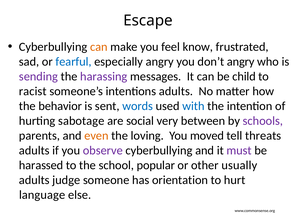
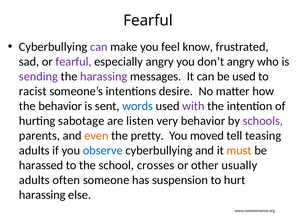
Escape at (148, 21): Escape -> Fearful
can at (99, 47) colour: orange -> purple
fearful at (74, 62) colour: blue -> purple
be child: child -> used
intentions adults: adults -> desire
with colour: blue -> purple
social: social -> listen
very between: between -> behavior
loving: loving -> pretty
threats: threats -> teasing
observe colour: purple -> blue
must colour: purple -> orange
popular: popular -> crosses
judge: judge -> often
orientation: orientation -> suspension
language at (42, 195): language -> harassing
